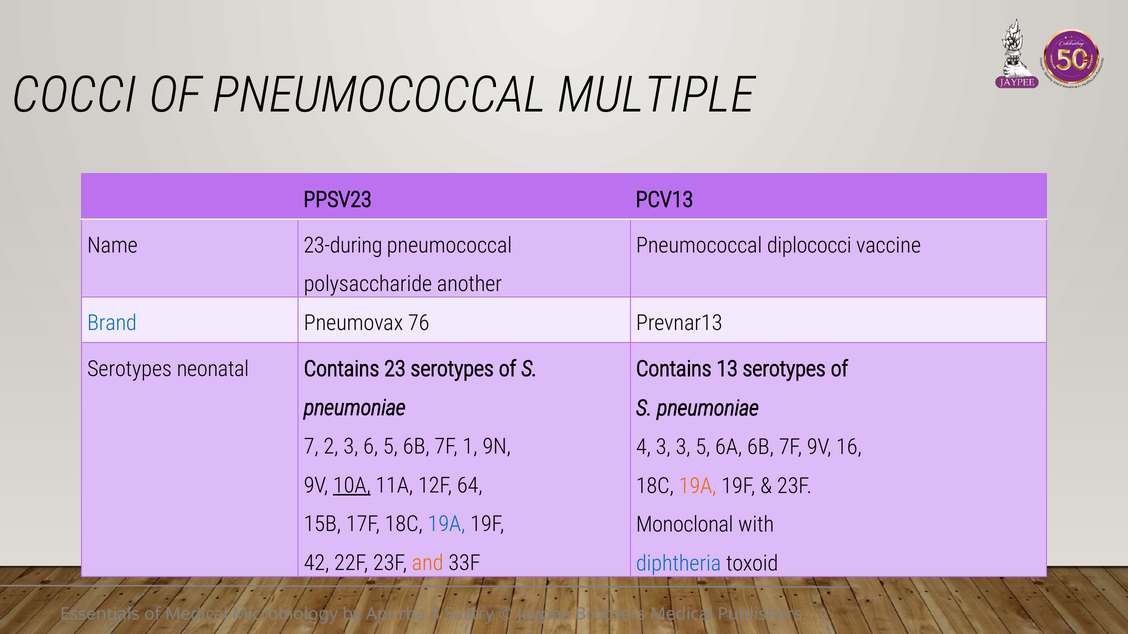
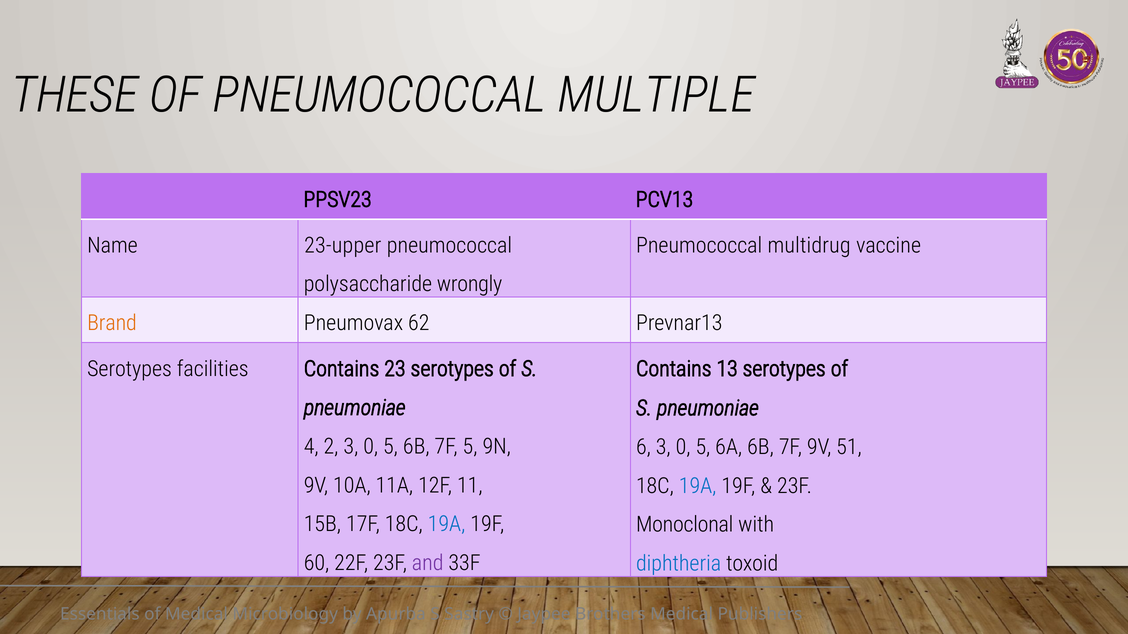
COCCI: COCCI -> THESE
23-during: 23-during -> 23-upper
diplococci: diplococci -> multidrug
another: another -> wrongly
Brand colour: blue -> orange
76: 76 -> 62
neonatal: neonatal -> facilities
7: 7 -> 4
2 3 6: 6 -> 0
7F 1: 1 -> 5
4: 4 -> 6
3 at (683, 447): 3 -> 0
16: 16 -> 51
10A underline: present -> none
64: 64 -> 11
19A at (698, 486) colour: orange -> blue
42: 42 -> 60
and colour: orange -> purple
